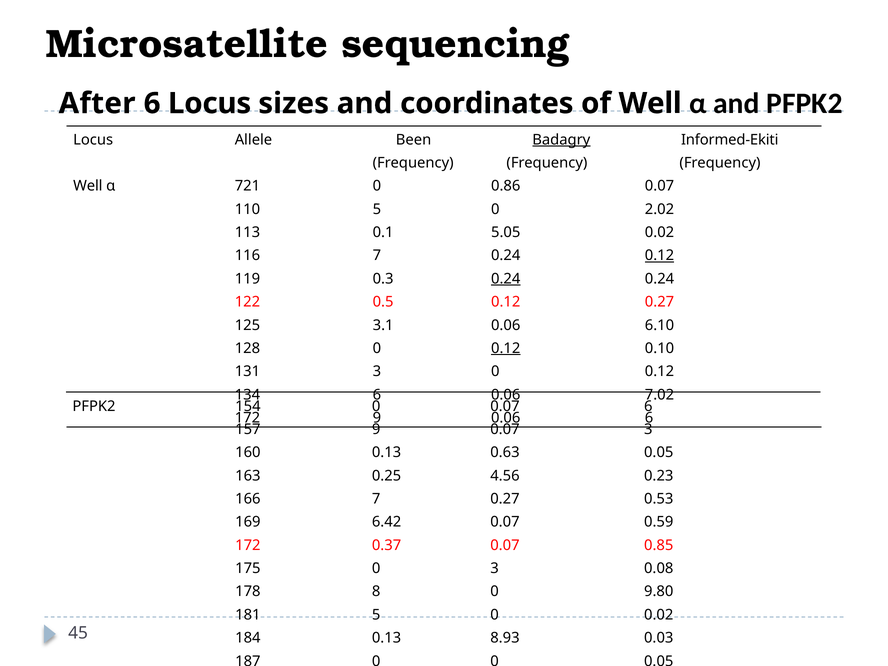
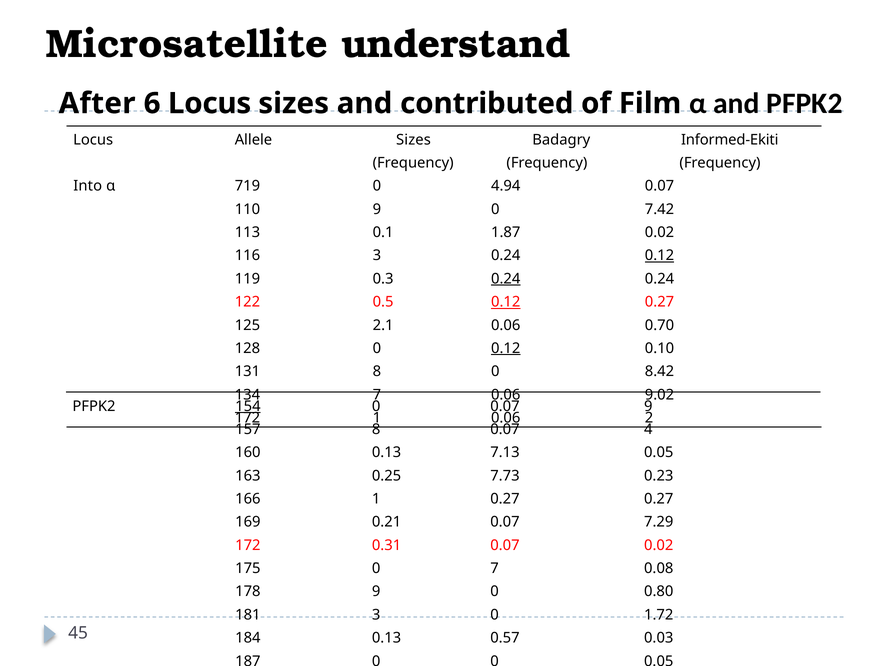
sequencing: sequencing -> understand
coordinates: coordinates -> contributed
of Well: Well -> Film
Allele Been: Been -> Sizes
Badagry underline: present -> none
Well at (88, 186): Well -> Into
721: 721 -> 719
0.86: 0.86 -> 4.94
110 5: 5 -> 9
2.02: 2.02 -> 7.42
5.05: 5.05 -> 1.87
116 7: 7 -> 3
0.12 at (506, 302) underline: none -> present
3.1: 3.1 -> 2.1
6.10: 6.10 -> 0.70
131 3: 3 -> 8
0.12 at (660, 372): 0.12 -> 8.42
134 6: 6 -> 7
7.02: 7.02 -> 9.02
154 underline: none -> present
0.07 6: 6 -> 9
172 9: 9 -> 1
0.06 6: 6 -> 2
157 9: 9 -> 8
0.07 3: 3 -> 4
0.63: 0.63 -> 7.13
4.56: 4.56 -> 7.73
166 7: 7 -> 1
0.27 0.53: 0.53 -> 0.27
6.42: 6.42 -> 0.21
0.59: 0.59 -> 7.29
0.37: 0.37 -> 0.31
0.07 0.85: 0.85 -> 0.02
0 3: 3 -> 7
178 8: 8 -> 9
9.80: 9.80 -> 0.80
181 5: 5 -> 3
0 0.02: 0.02 -> 1.72
8.93: 8.93 -> 0.57
